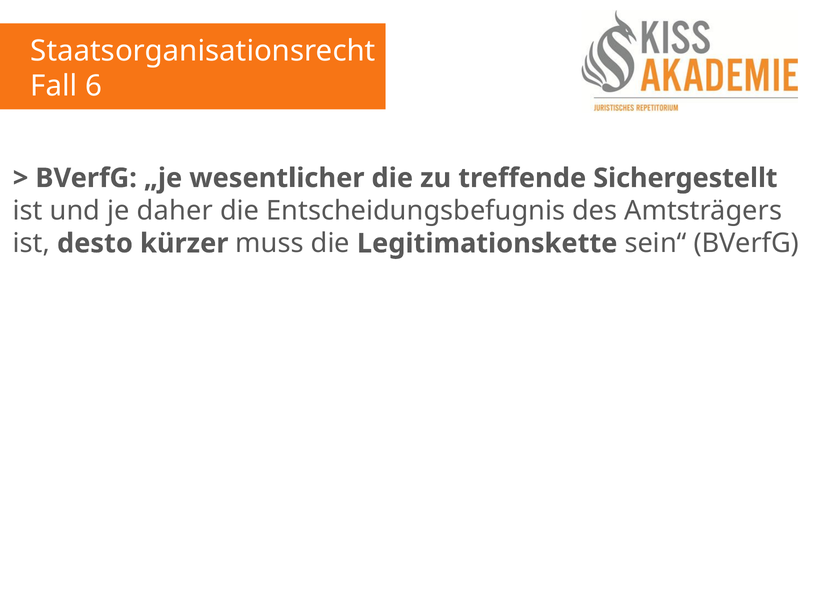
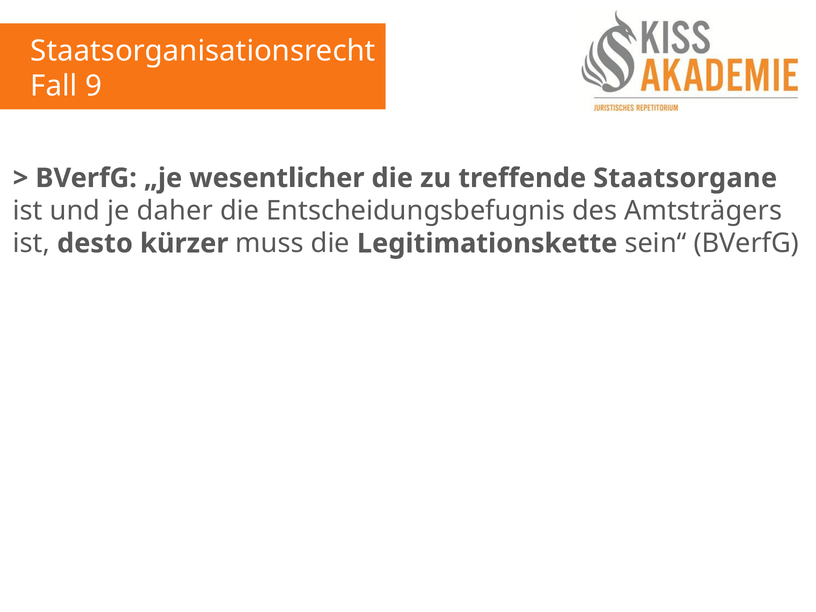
6: 6 -> 9
Sichergestellt: Sichergestellt -> Staatsorgane
